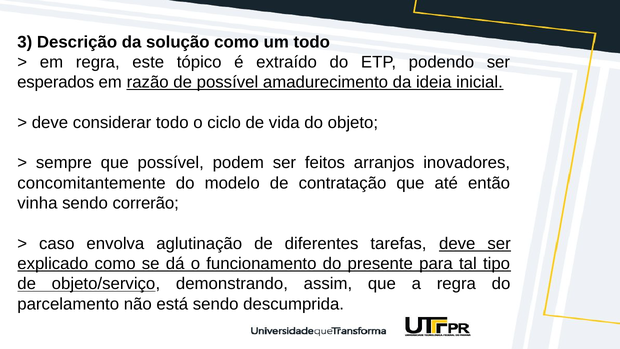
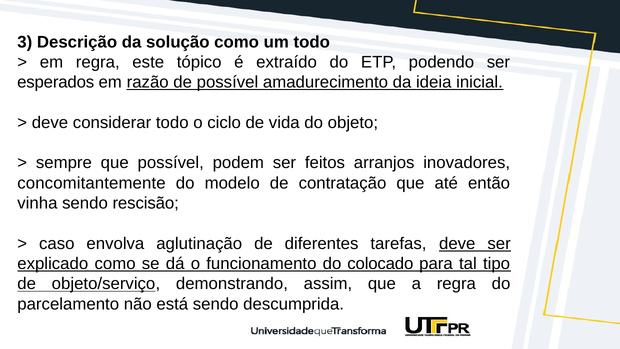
correrão: correrão -> rescisão
presente: presente -> colocado
